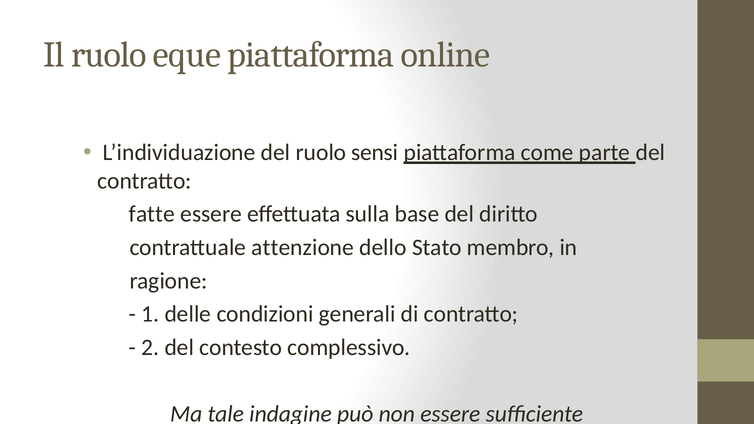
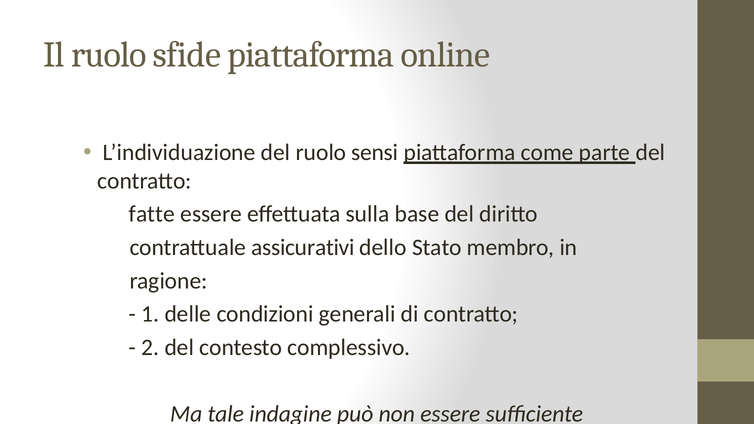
eque: eque -> sfide
attenzione: attenzione -> assicurativi
